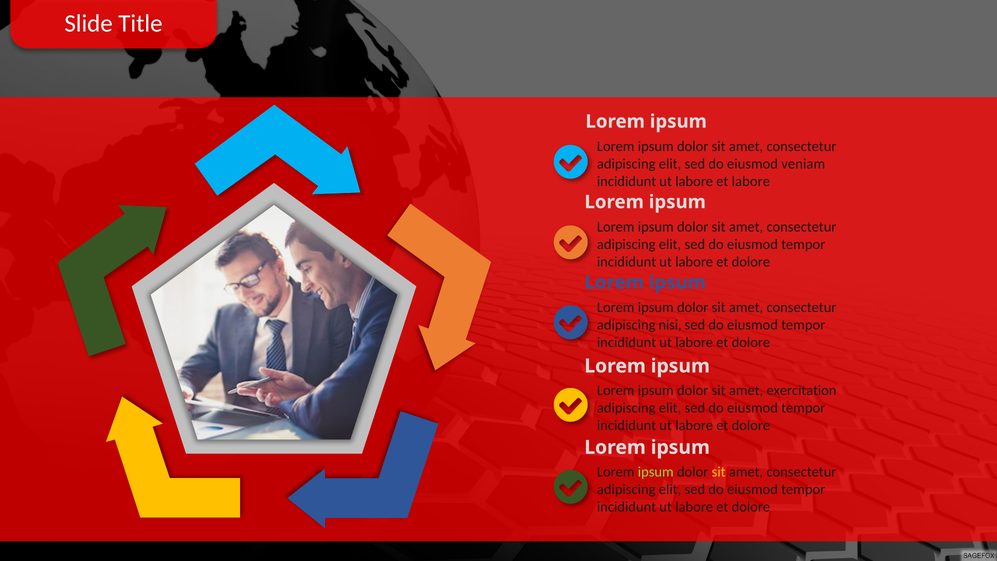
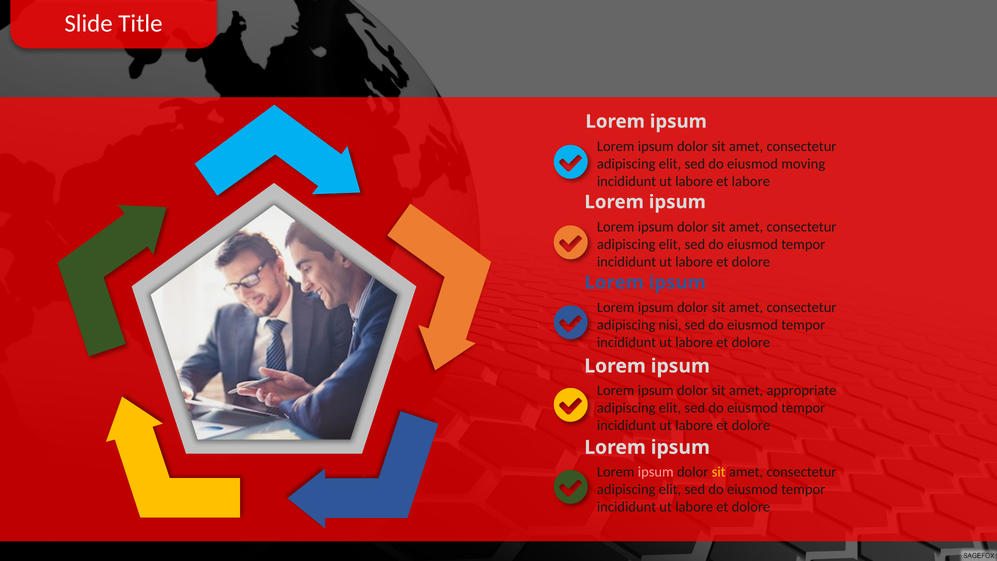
veniam: veniam -> moving
exercitation: exercitation -> appropriate
ipsum at (656, 472) colour: light green -> pink
